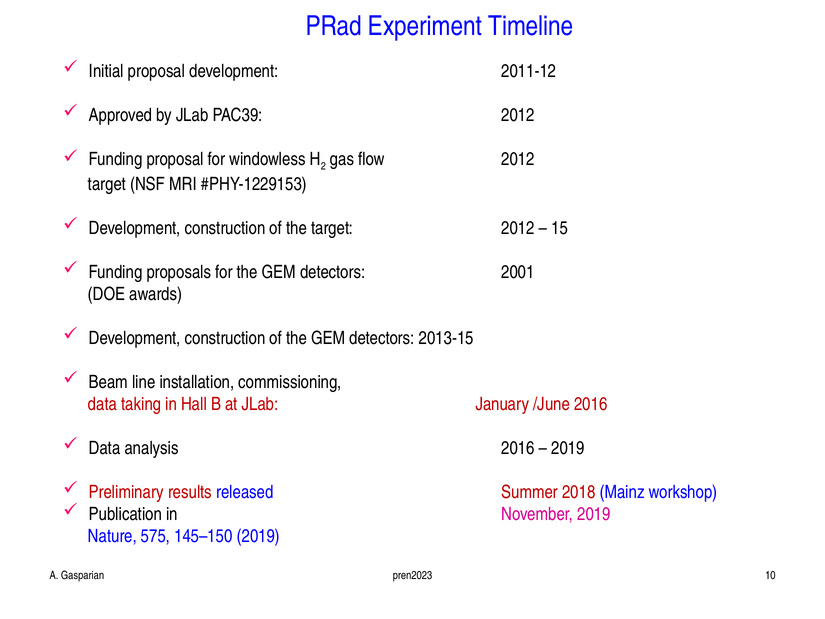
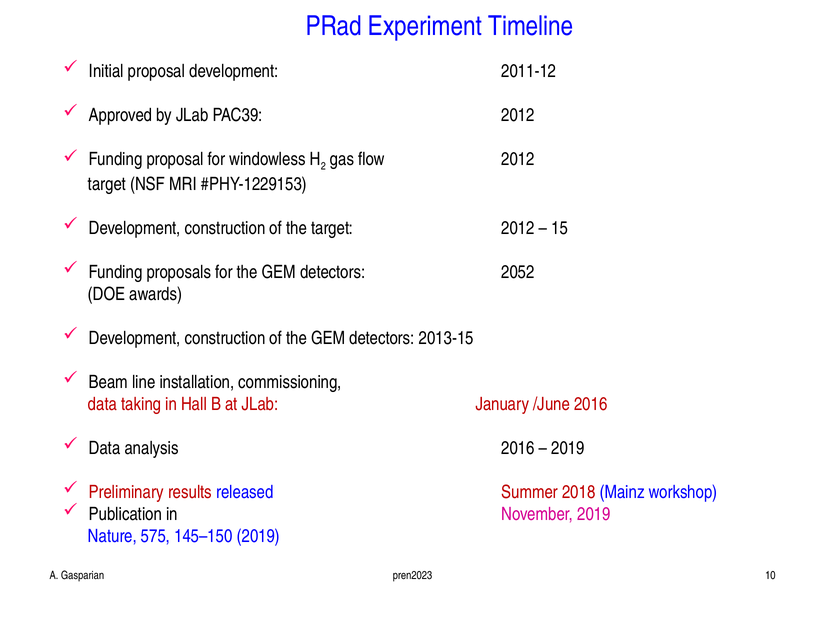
2001: 2001 -> 2052
